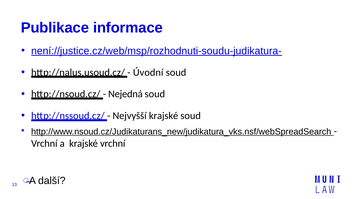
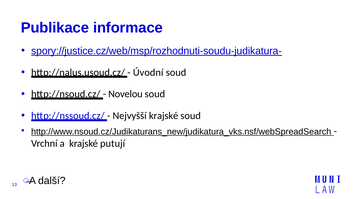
není://justice.cz/web/msp/rozhodnuti-soudu-judikatura-: není://justice.cz/web/msp/rozhodnuti-soudu-judikatura- -> spory://justice.cz/web/msp/rozhodnuti-soudu-judikatura-
Nejedná: Nejedná -> Novelou
krajské vrchní: vrchní -> putují
